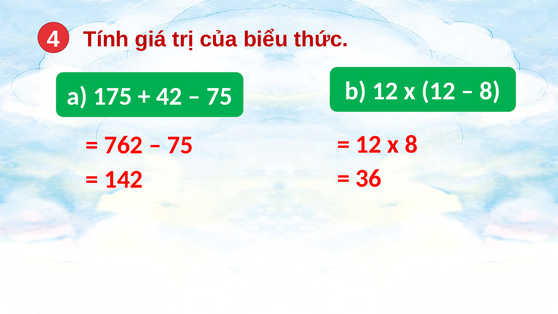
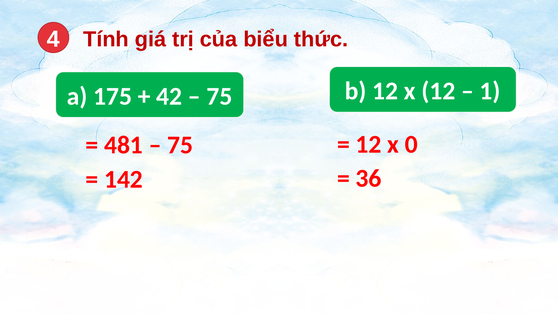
8 at (490, 91): 8 -> 1
x 8: 8 -> 0
762: 762 -> 481
